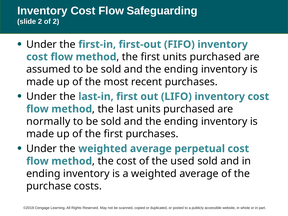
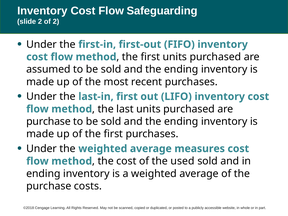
normally at (48, 121): normally -> purchase
perpetual: perpetual -> measures
